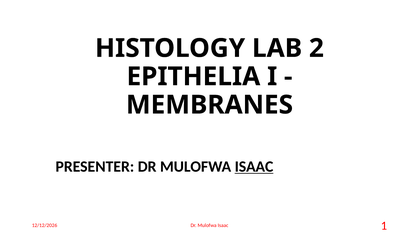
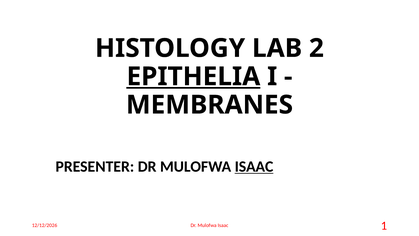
EPITHELIA underline: none -> present
